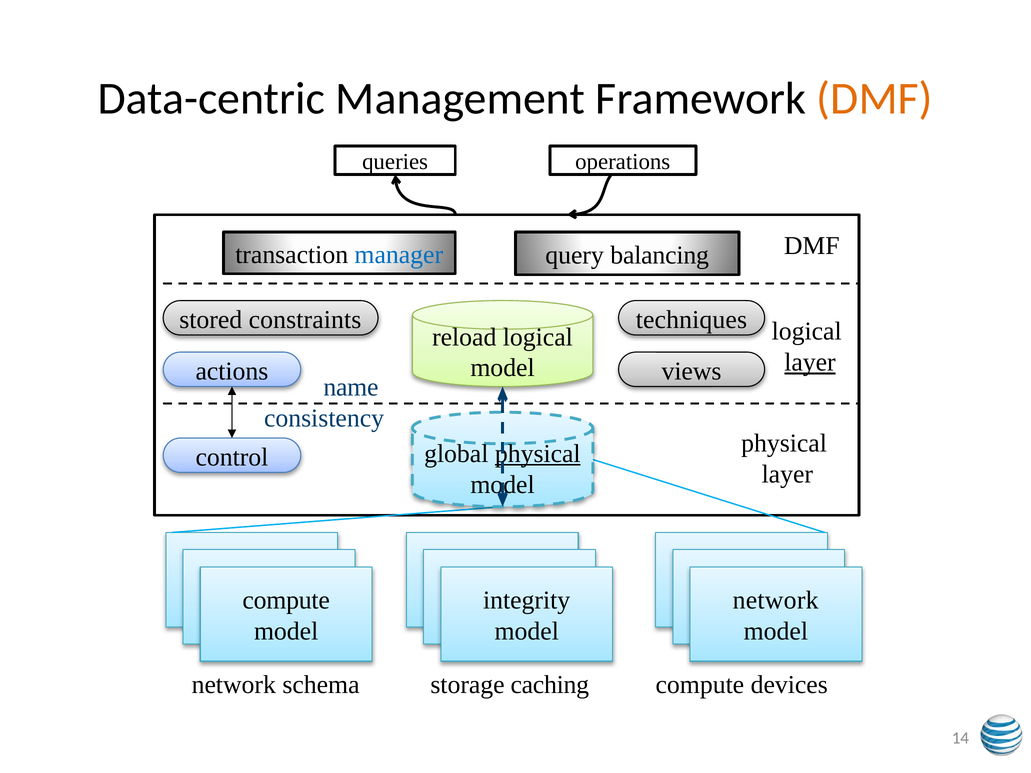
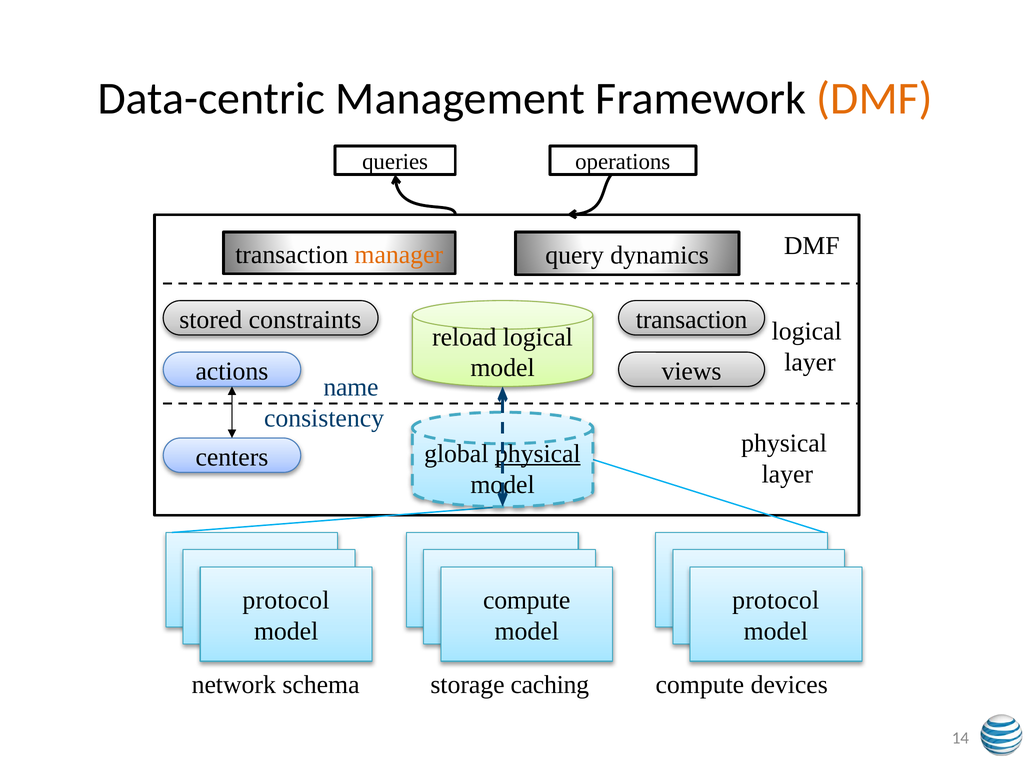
manager colour: blue -> orange
balancing: balancing -> dynamics
techniques at (691, 320): techniques -> transaction
layer at (810, 363) underline: present -> none
control: control -> centers
compute at (286, 601): compute -> protocol
integrity at (527, 601): integrity -> compute
network at (776, 601): network -> protocol
